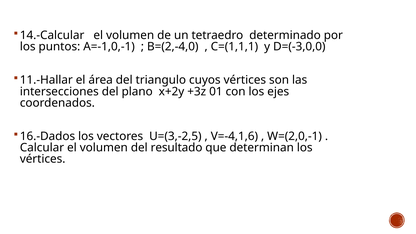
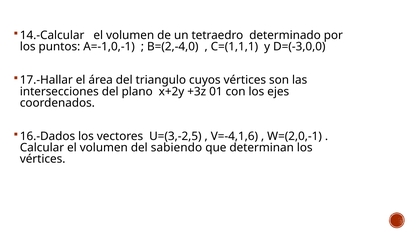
11.-Hallar: 11.-Hallar -> 17.-Hallar
resultado: resultado -> sabiendo
